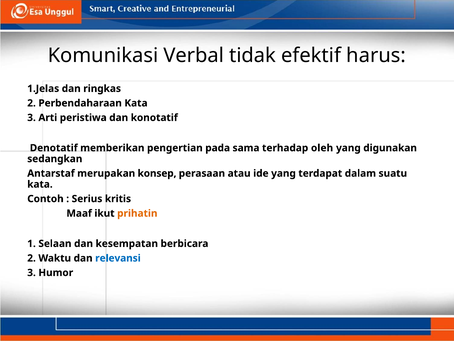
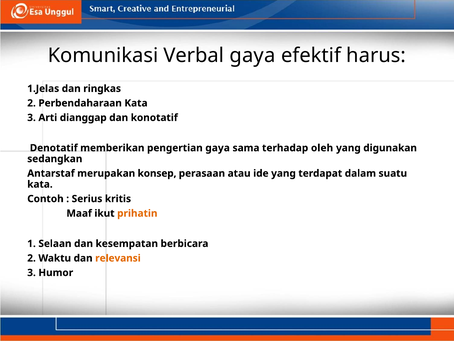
Verbal tidak: tidak -> gaya
peristiwa: peristiwa -> dianggap
pengertian pada: pada -> gaya
relevansi colour: blue -> orange
